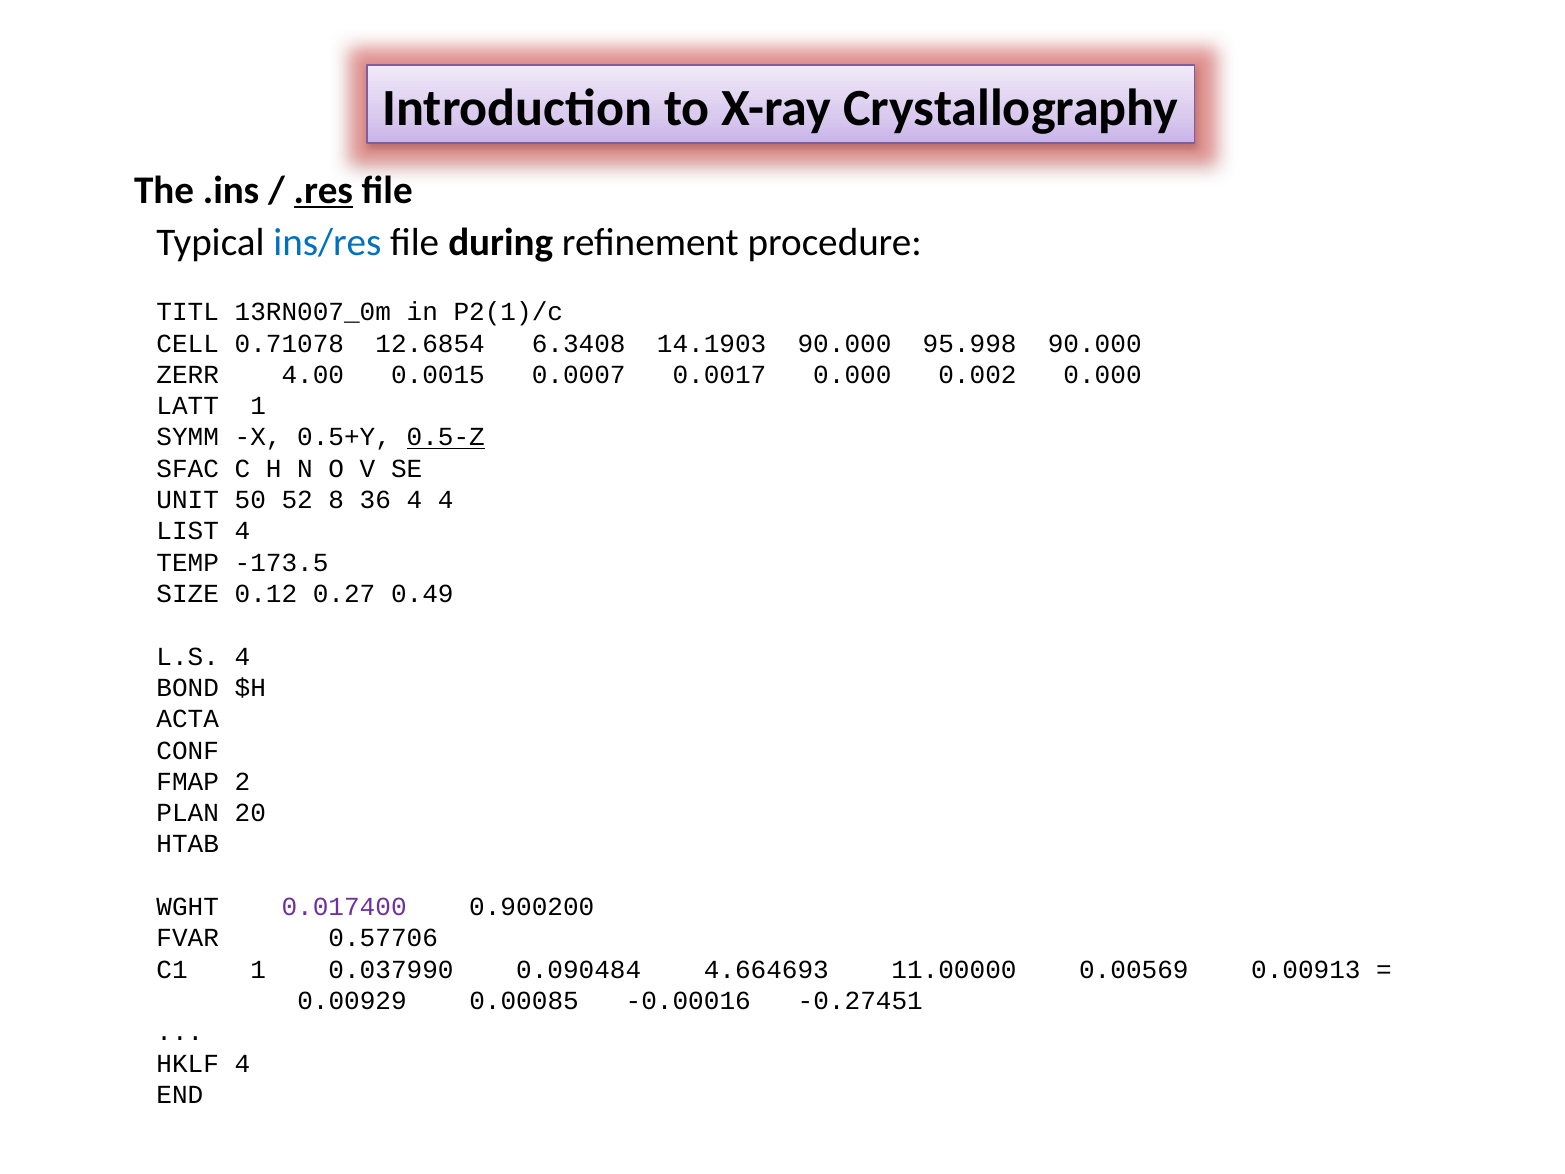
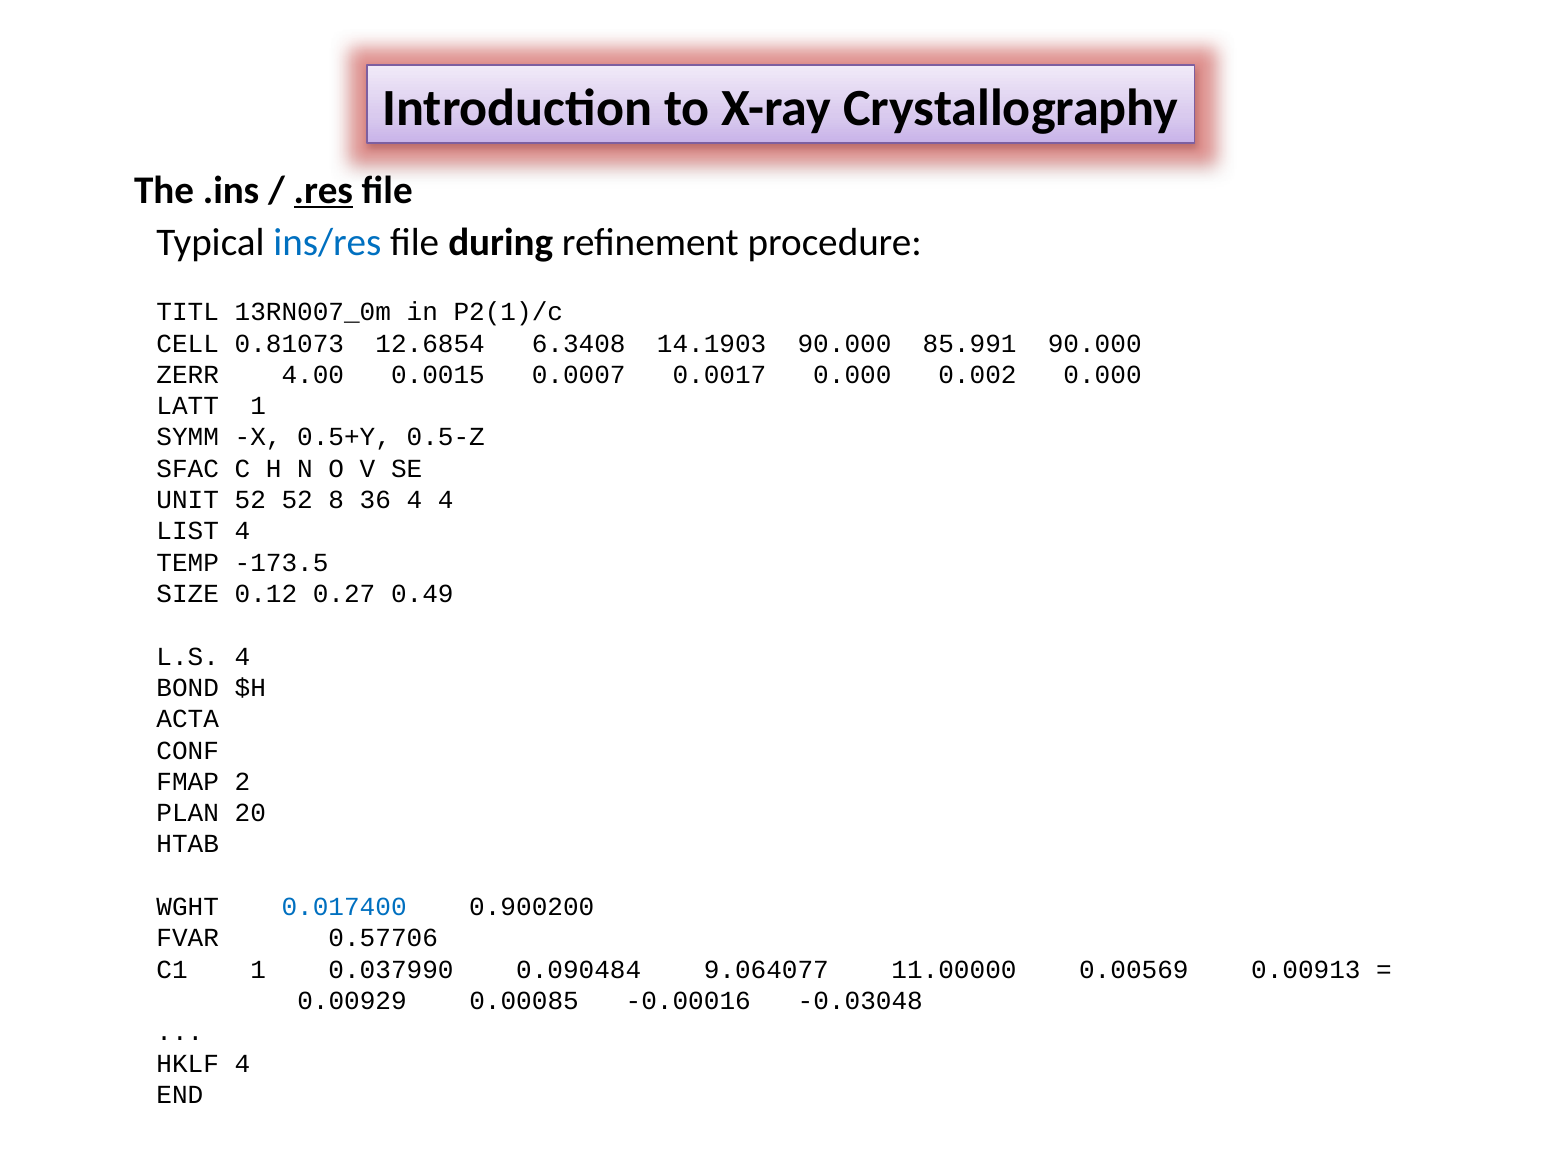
0.71078: 0.71078 -> 0.81073
95.998: 95.998 -> 85.991
0.5-Z underline: present -> none
UNIT 50: 50 -> 52
0.017400 colour: purple -> blue
4.664693: 4.664693 -> 9.064077
-0.27451: -0.27451 -> -0.03048
